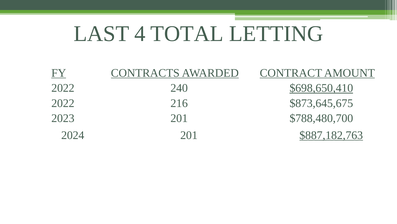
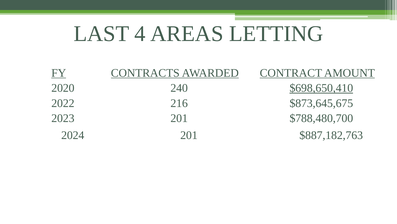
TOTAL: TOTAL -> AREAS
2022 at (63, 88): 2022 -> 2020
$887,182,763 underline: present -> none
